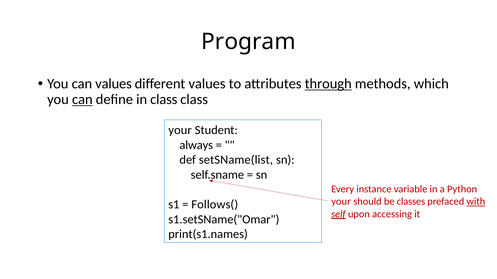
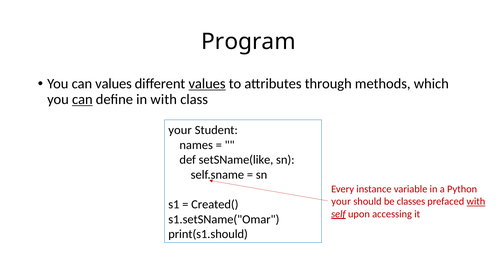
values at (207, 84) underline: none -> present
through underline: present -> none
in class: class -> with
always: always -> names
setSName(list: setSName(list -> setSName(like
Follows(: Follows( -> Created(
print(s1.names: print(s1.names -> print(s1.should
